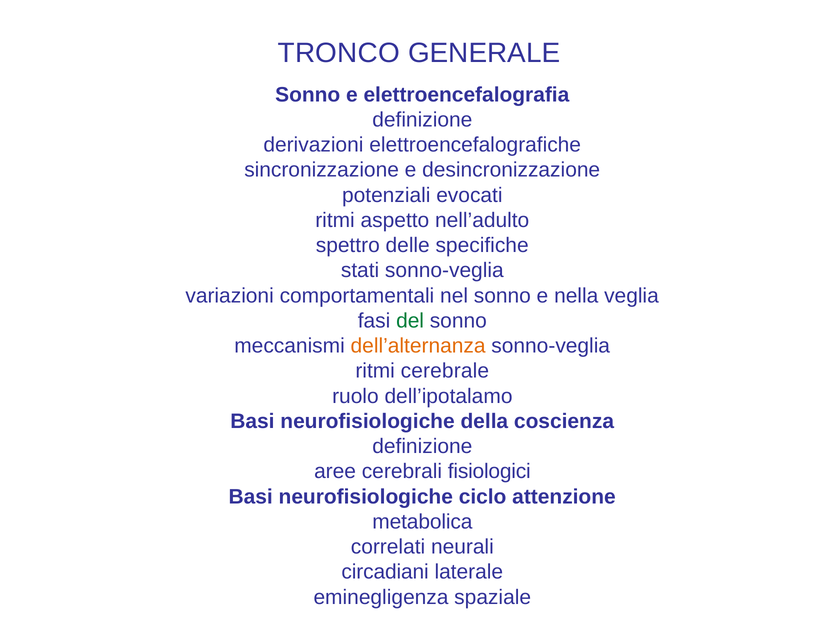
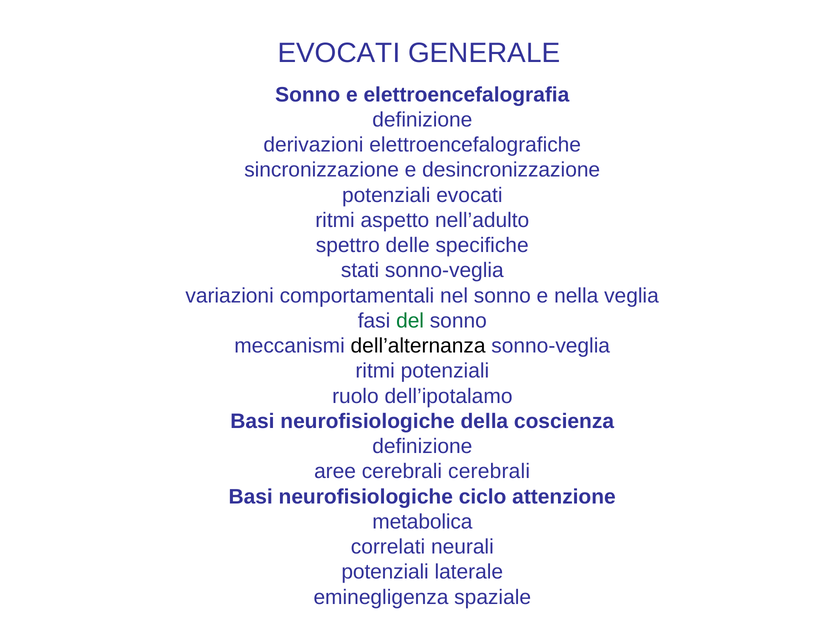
TRONCO at (339, 53): TRONCO -> EVOCATI
dell’alternanza colour: orange -> black
ritmi cerebrale: cerebrale -> potenziali
cerebrali fisiologici: fisiologici -> cerebrali
circadiani at (385, 572): circadiani -> potenziali
